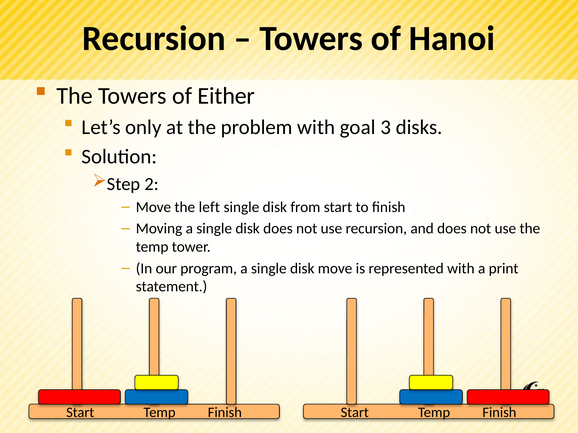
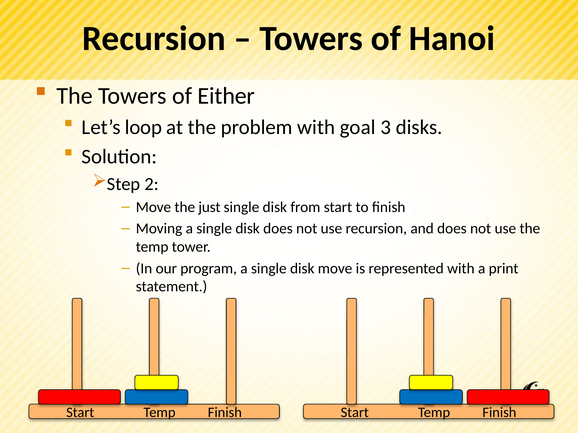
only: only -> loop
left: left -> just
